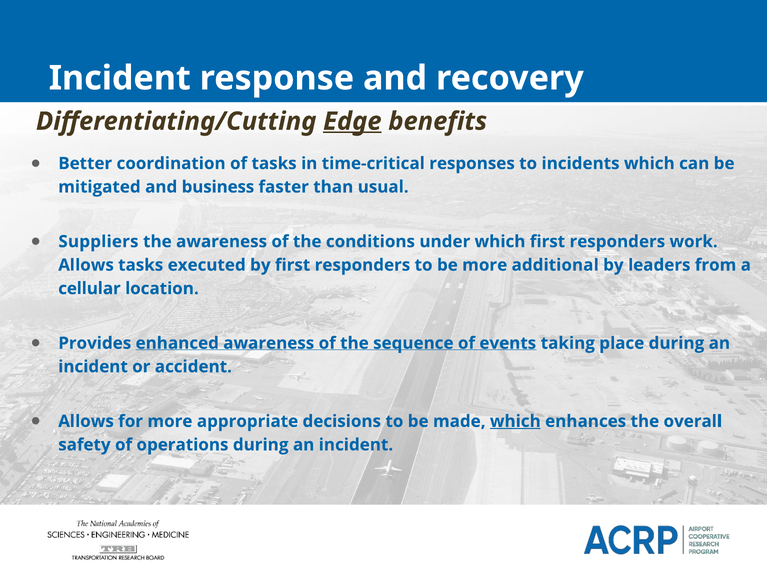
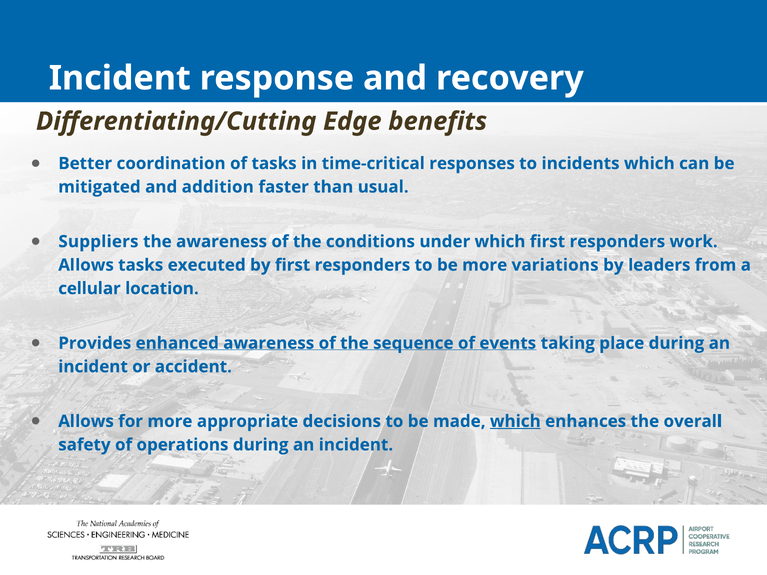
Edge underline: present -> none
business: business -> addition
additional: additional -> variations
